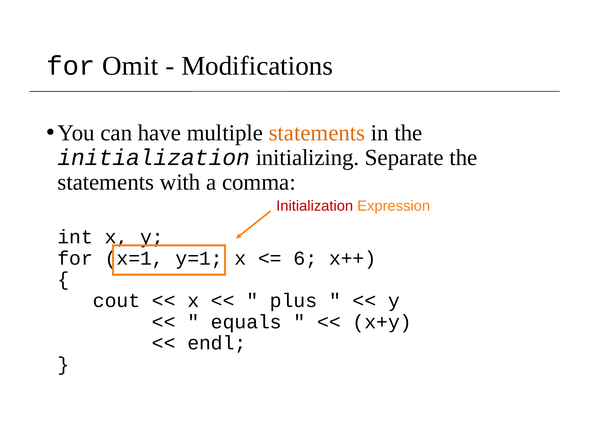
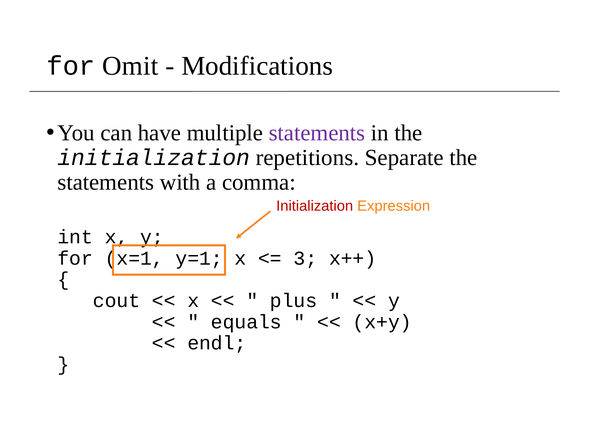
statements at (317, 133) colour: orange -> purple
initializing: initializing -> repetitions
6: 6 -> 3
